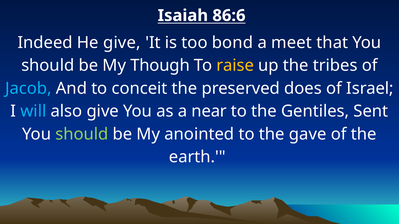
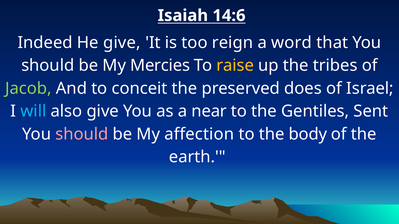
86:6: 86:6 -> 14:6
bond: bond -> reign
meet: meet -> word
Though: Though -> Mercies
Jacob colour: light blue -> light green
should at (82, 134) colour: light green -> pink
anointed: anointed -> affection
gave: gave -> body
